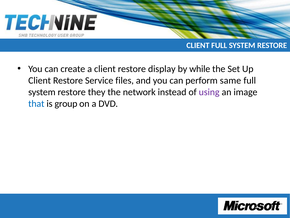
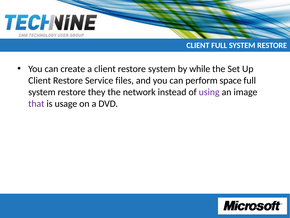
restore display: display -> system
same: same -> space
that colour: blue -> purple
group: group -> usage
